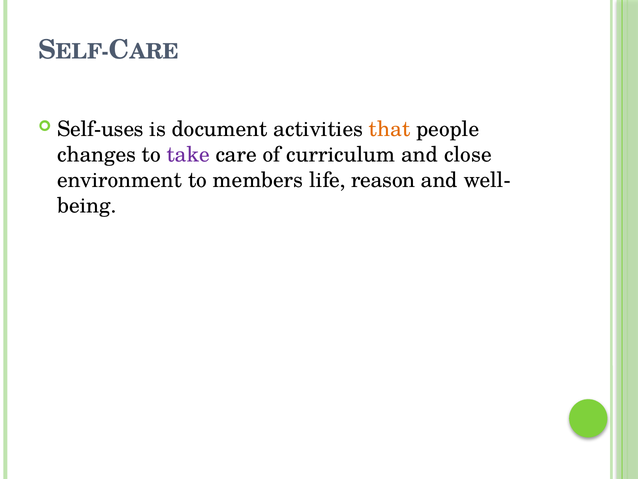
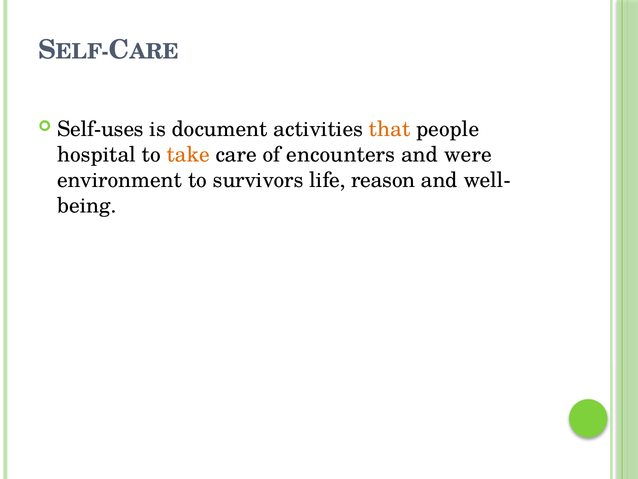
changes: changes -> hospital
take colour: purple -> orange
curriculum: curriculum -> encounters
close: close -> were
members: members -> survivors
